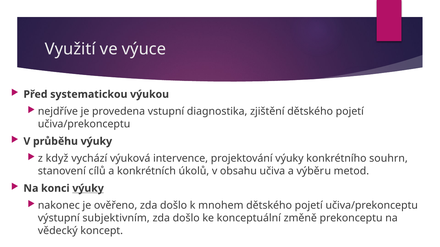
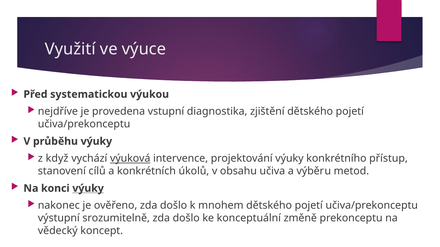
výuková underline: none -> present
souhrn: souhrn -> přístup
subjektivním: subjektivním -> srozumitelně
